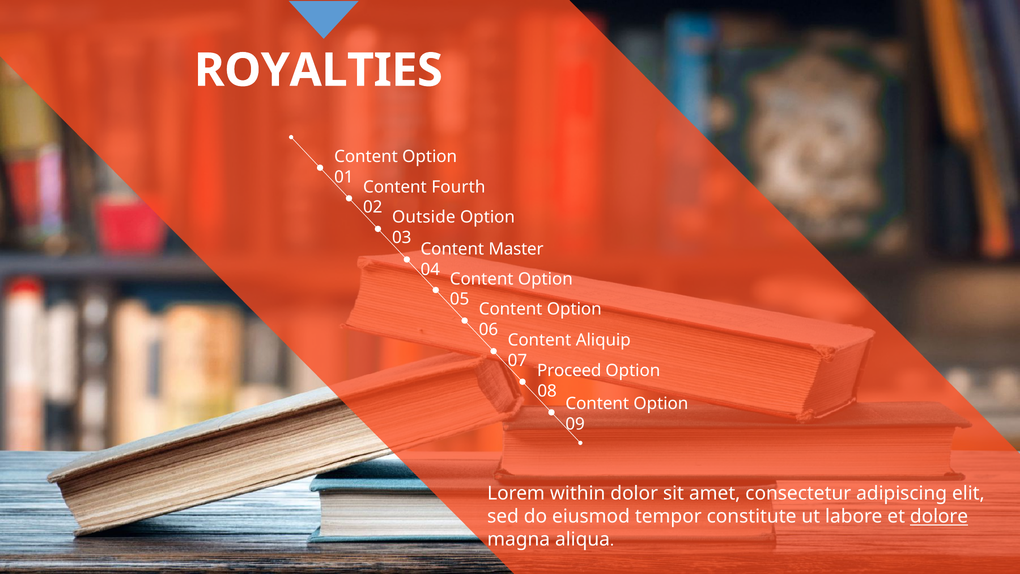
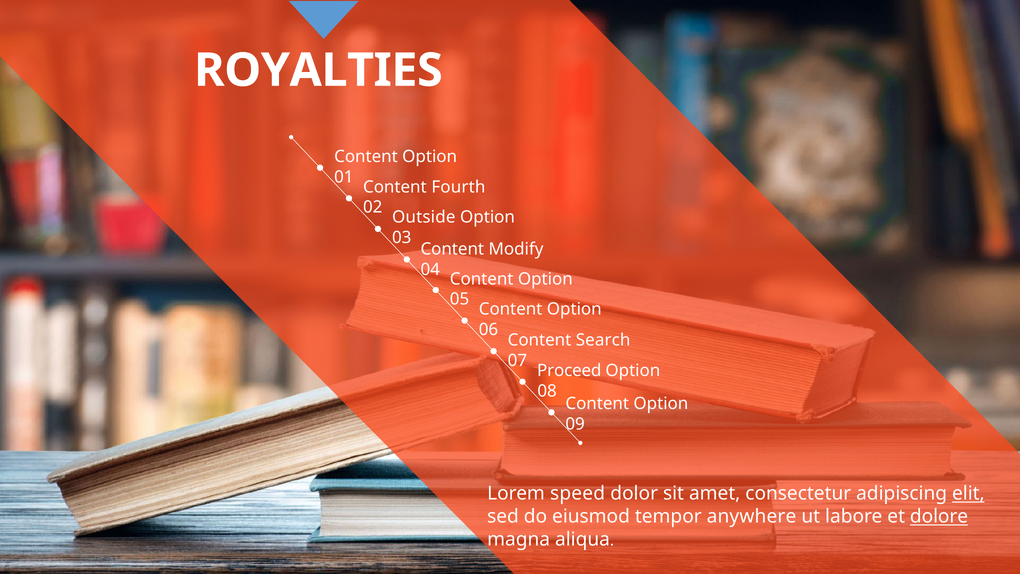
Master: Master -> Modify
Aliquip: Aliquip -> Search
within: within -> speed
elit underline: none -> present
constitute: constitute -> anywhere
